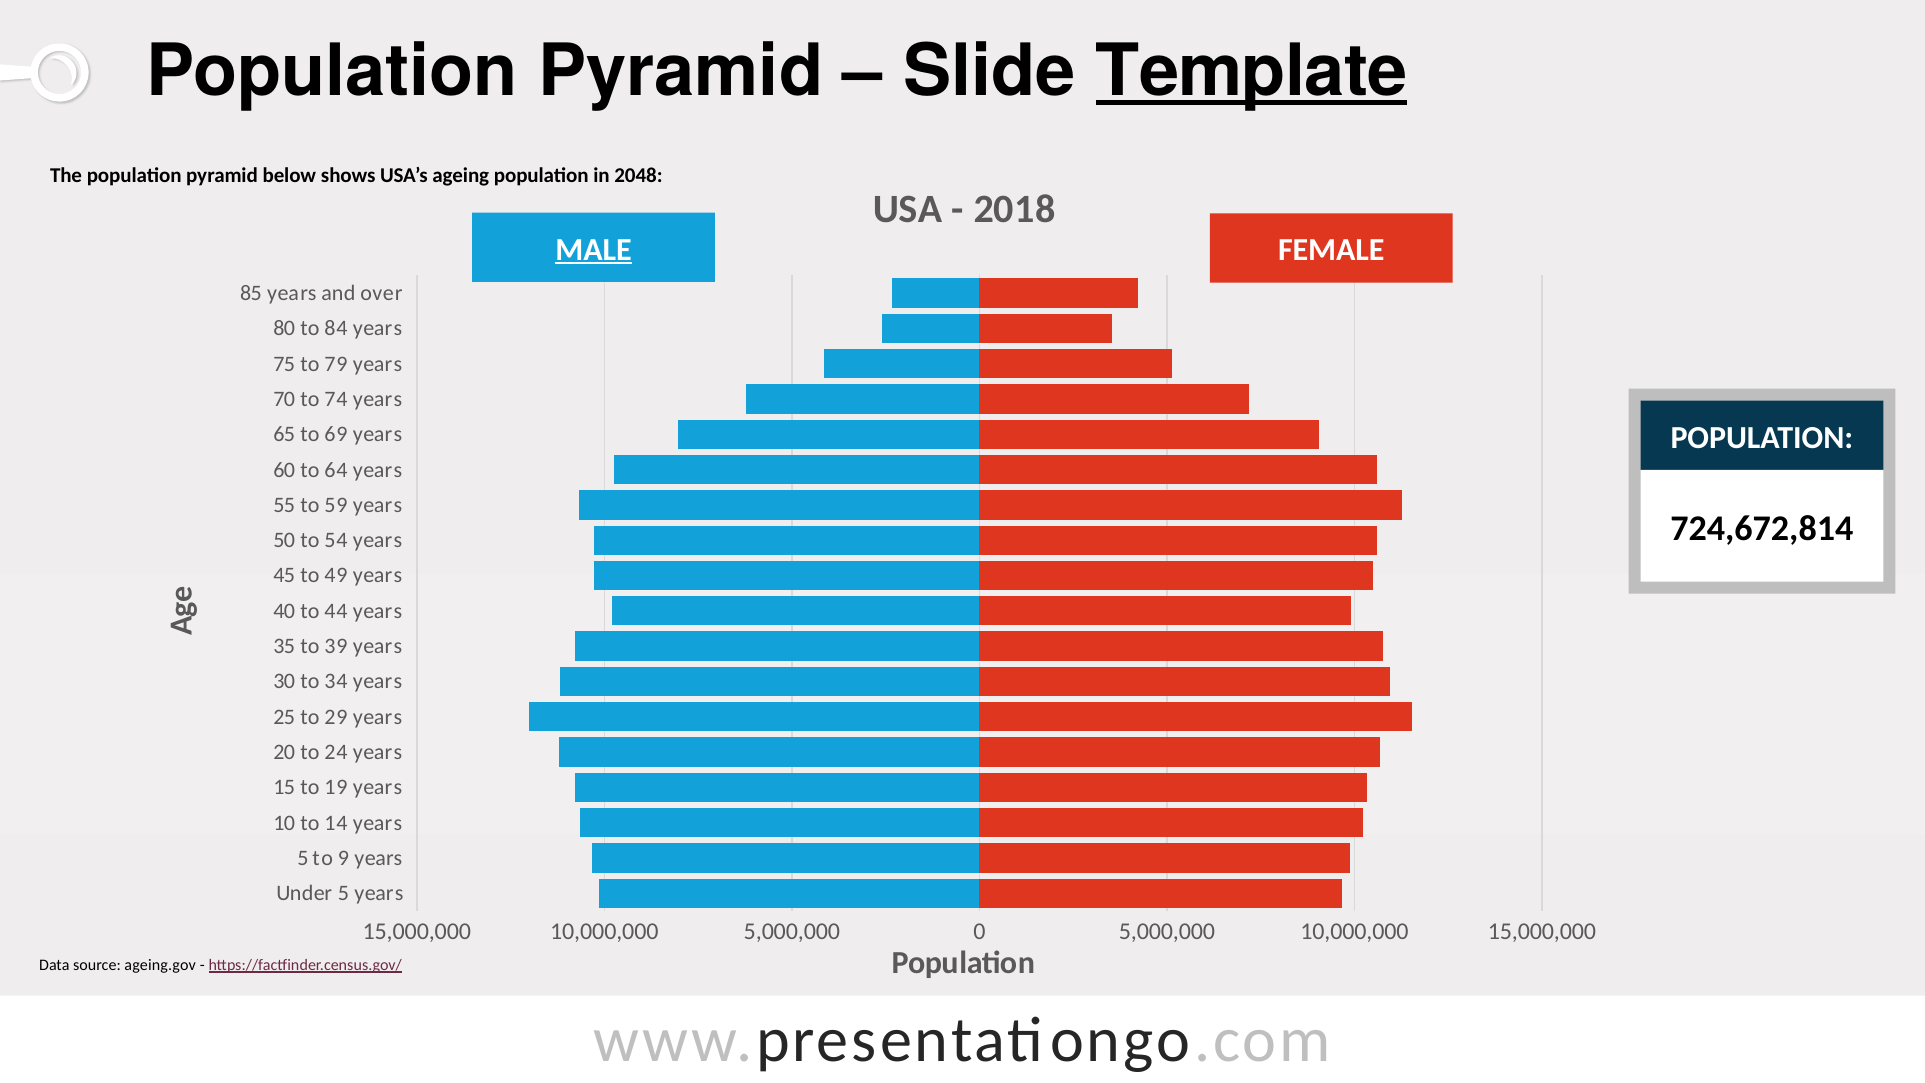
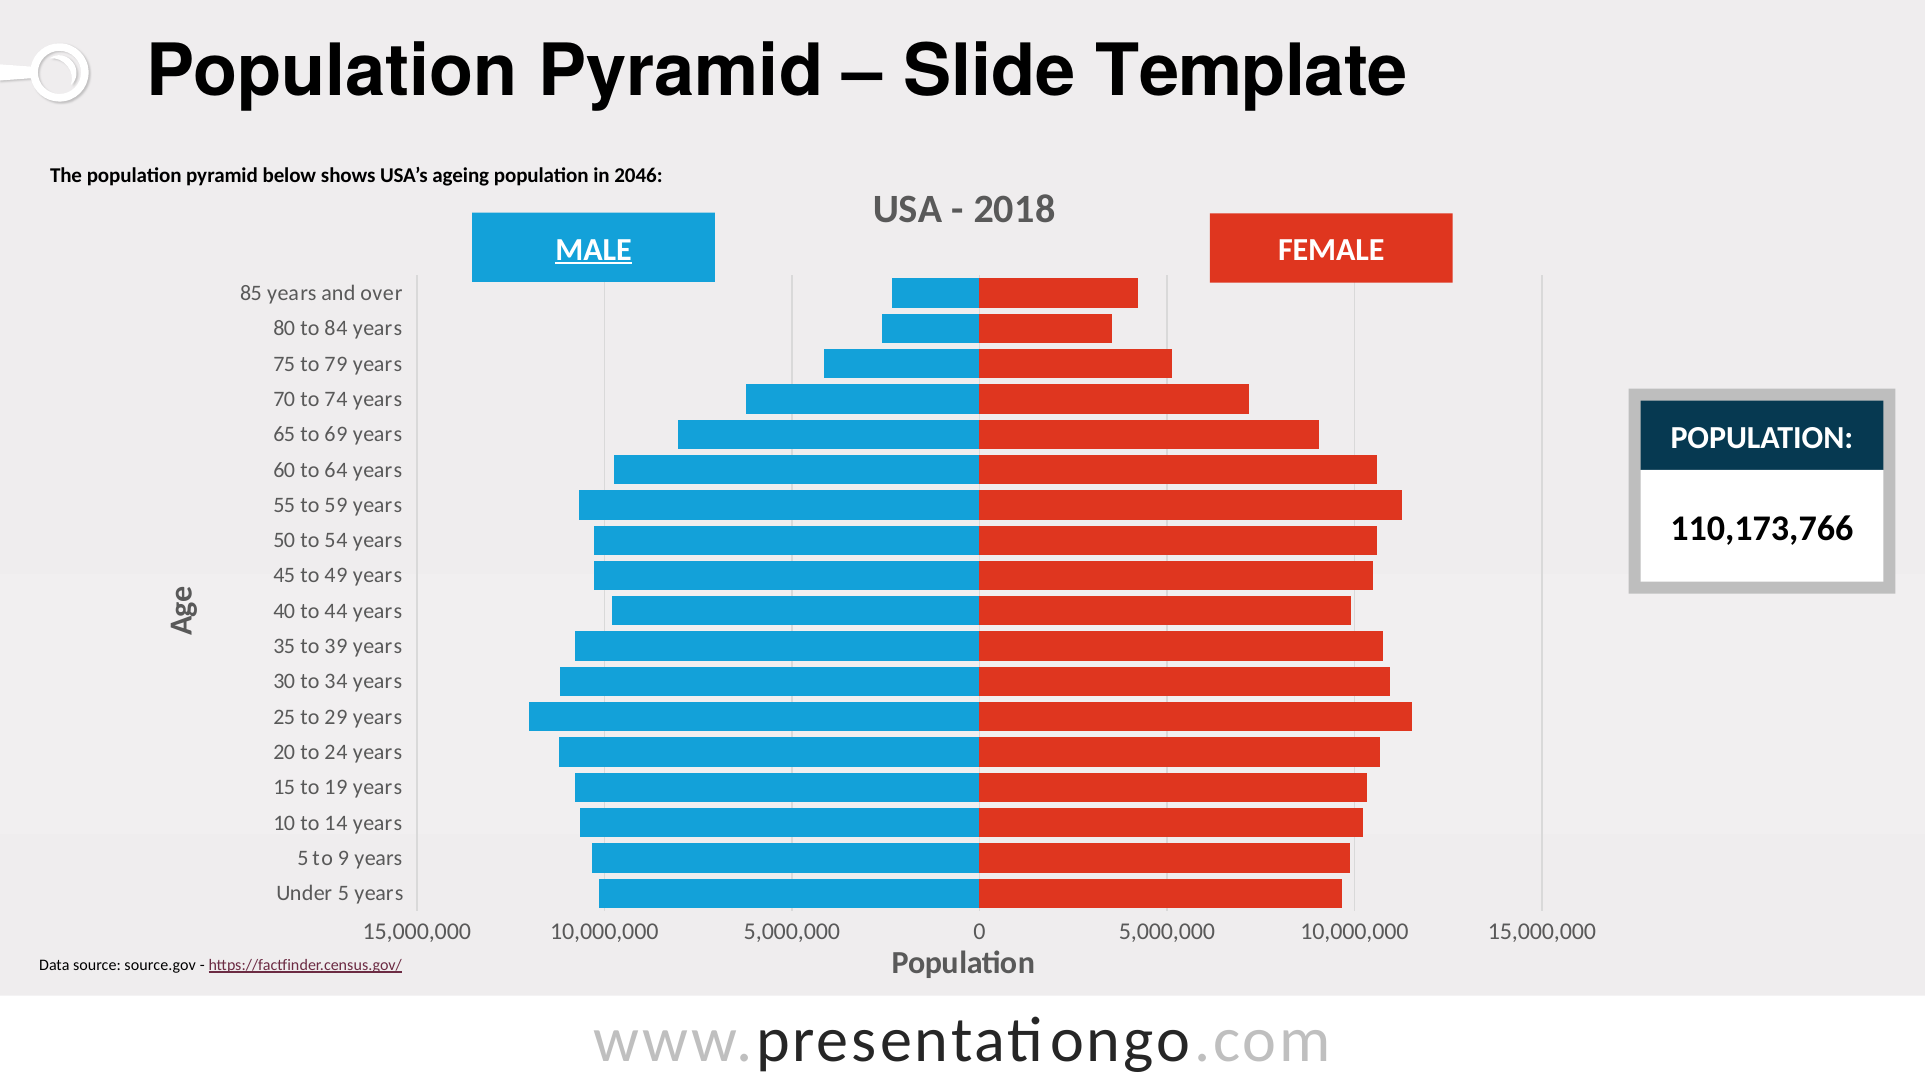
Template underline: present -> none
2048: 2048 -> 2046
724,672,814: 724,672,814 -> 110,173,766
ageing.gov: ageing.gov -> source.gov
